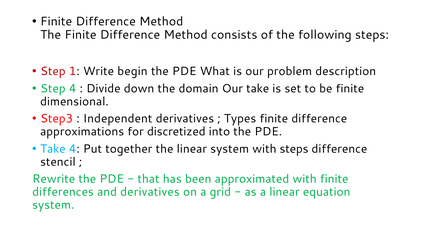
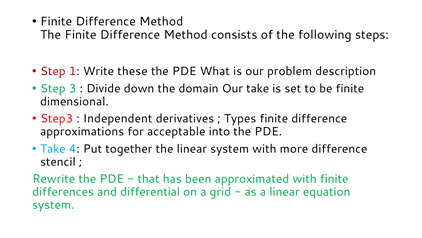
begin: begin -> these
Step 4: 4 -> 3
discretized: discretized -> acceptable
with steps: steps -> more
and derivatives: derivatives -> differential
